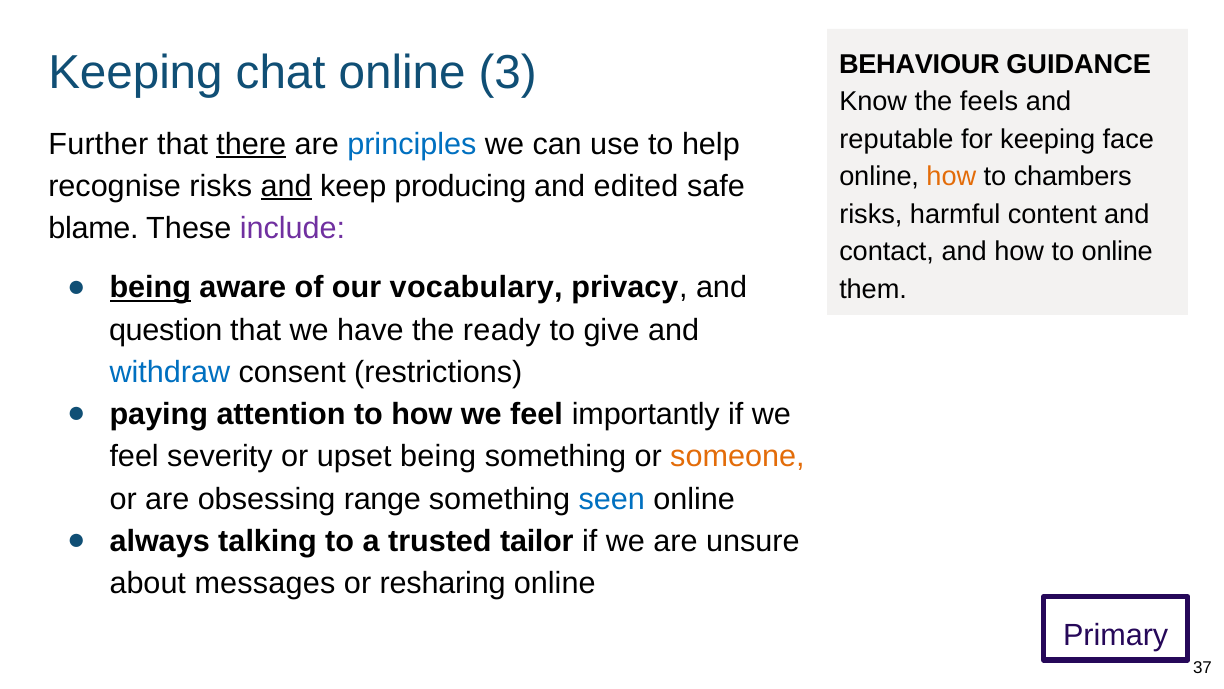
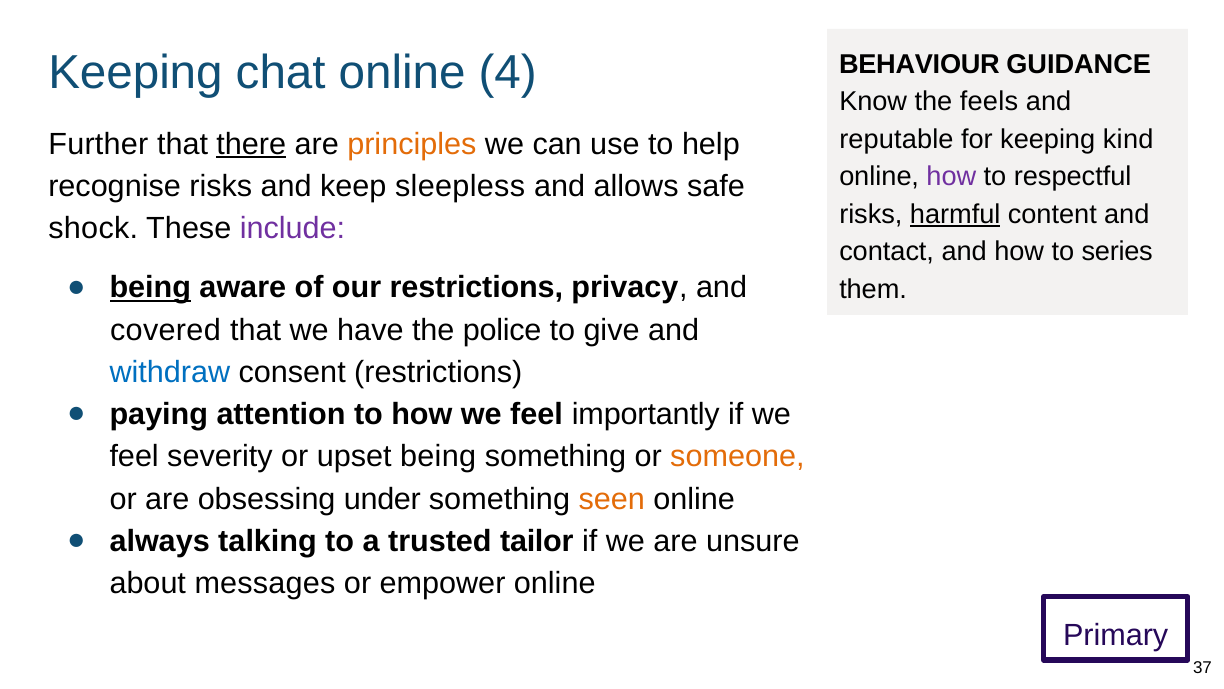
3: 3 -> 4
face: face -> kind
principles colour: blue -> orange
how at (951, 177) colour: orange -> purple
chambers: chambers -> respectful
and at (286, 186) underline: present -> none
producing: producing -> sleepless
edited: edited -> allows
harmful underline: none -> present
blame: blame -> shock
to online: online -> series
our vocabulary: vocabulary -> restrictions
question: question -> covered
ready: ready -> police
range: range -> under
seen colour: blue -> orange
resharing: resharing -> empower
